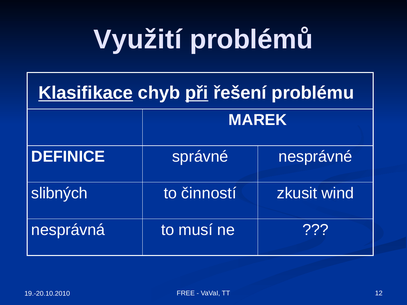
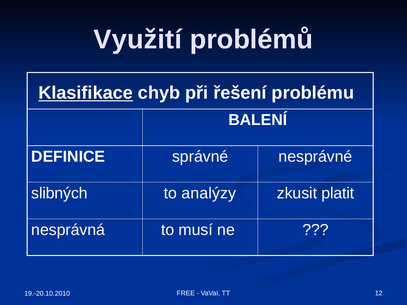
při underline: present -> none
MAREK: MAREK -> BALENÍ
činností: činností -> analýzy
wind: wind -> platit
